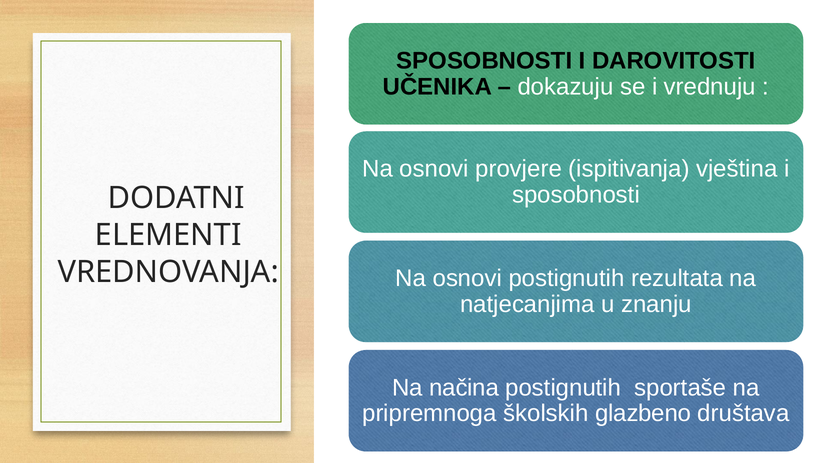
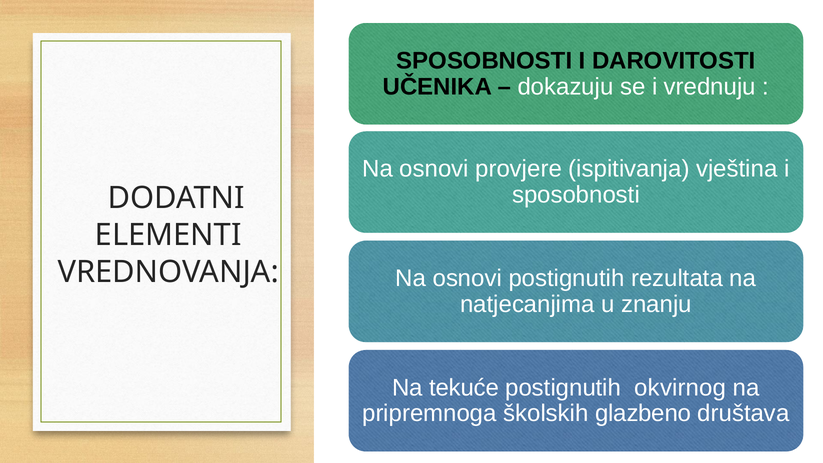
načina: načina -> tekuće
sportaše: sportaše -> okvirnog
